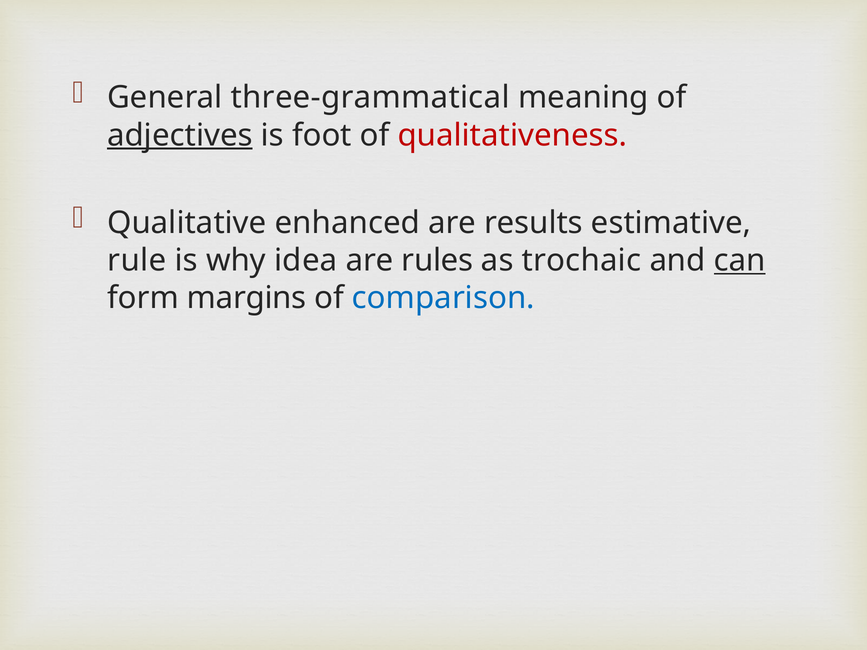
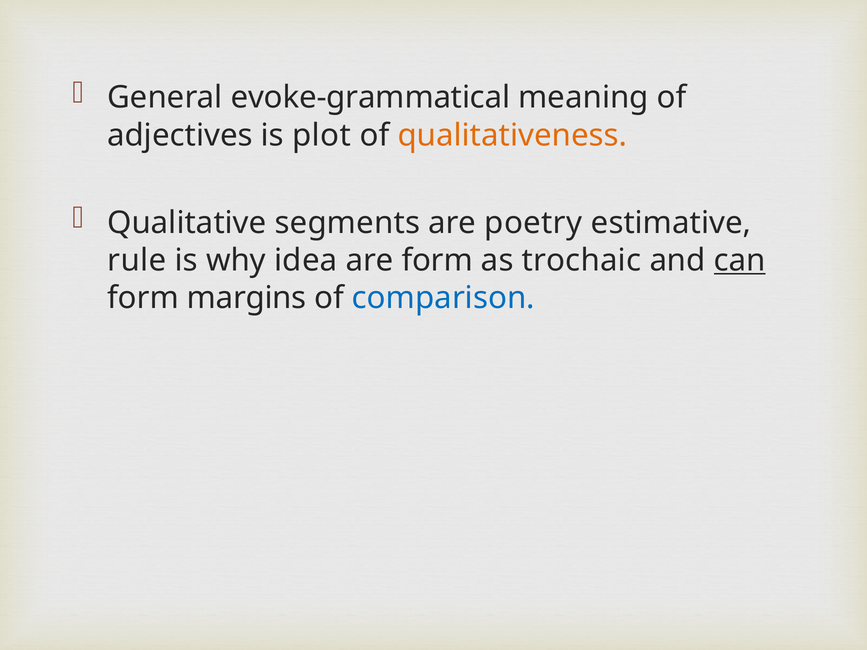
three-grammatical: three-grammatical -> evoke-grammatical
adjectives underline: present -> none
foot: foot -> plot
qualitativeness colour: red -> orange
enhanced: enhanced -> segments
results: results -> poetry
are rules: rules -> form
